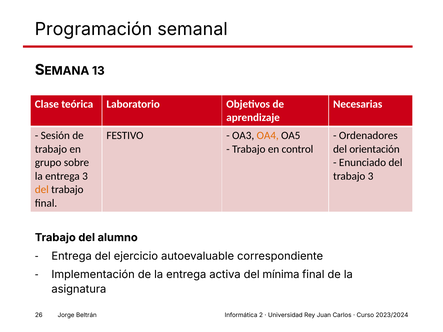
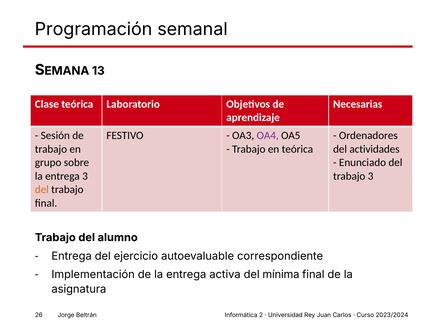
OA4 colour: orange -> purple
en control: control -> teórica
orientación: orientación -> actividades
